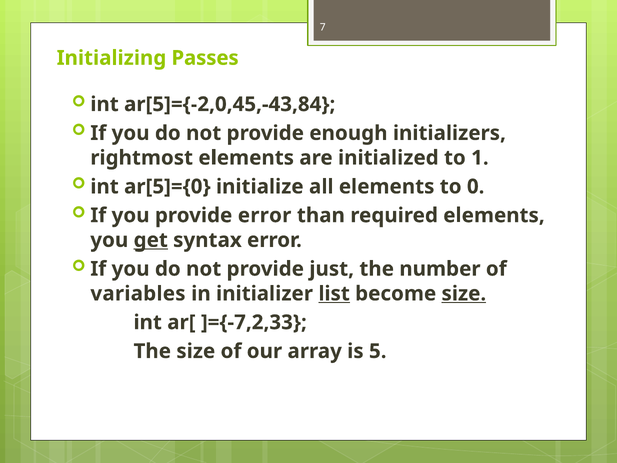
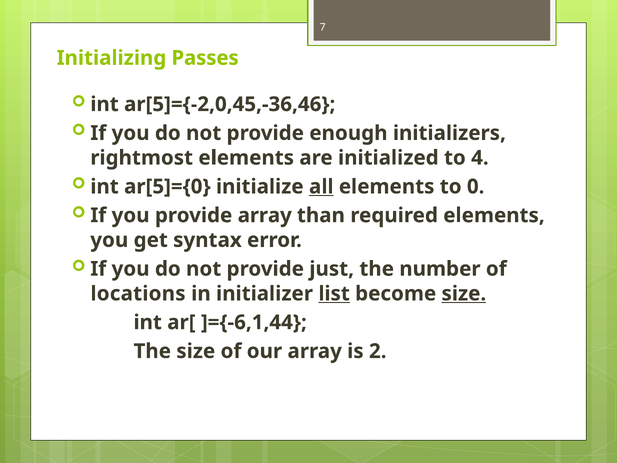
ar[5]={-2,0,45,-43,84: ar[5]={-2,0,45,-43,84 -> ar[5]={-2,0,45,-36,46
1: 1 -> 4
all underline: none -> present
provide error: error -> array
get underline: present -> none
variables: variables -> locations
]={-7,2,33: ]={-7,2,33 -> ]={-6,1,44
5: 5 -> 2
